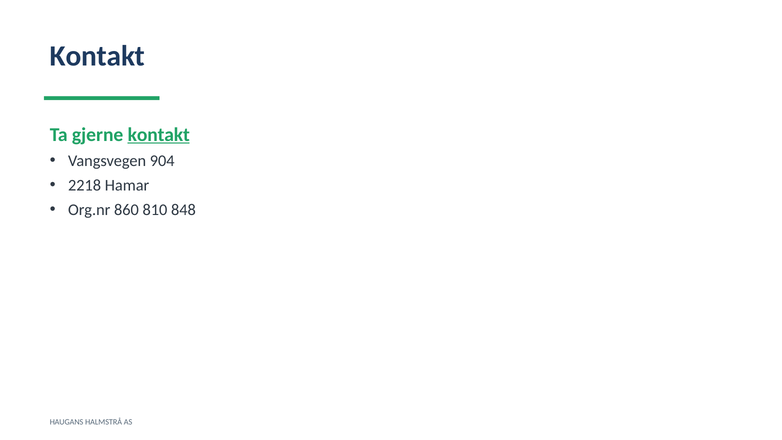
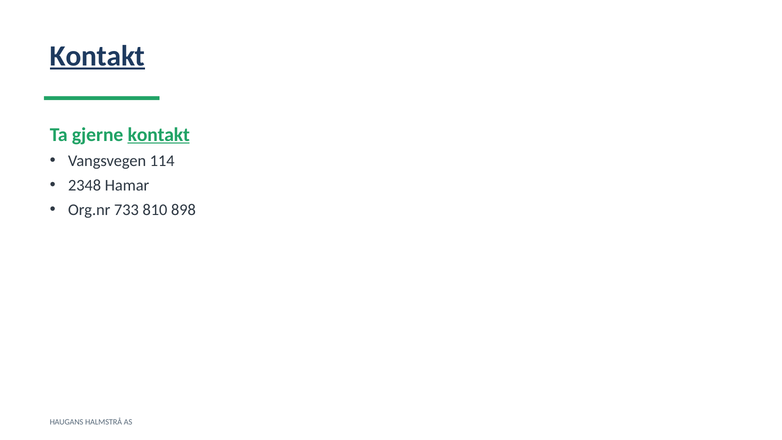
Kontakt at (97, 56) underline: none -> present
904: 904 -> 114
2218: 2218 -> 2348
860: 860 -> 733
848: 848 -> 898
